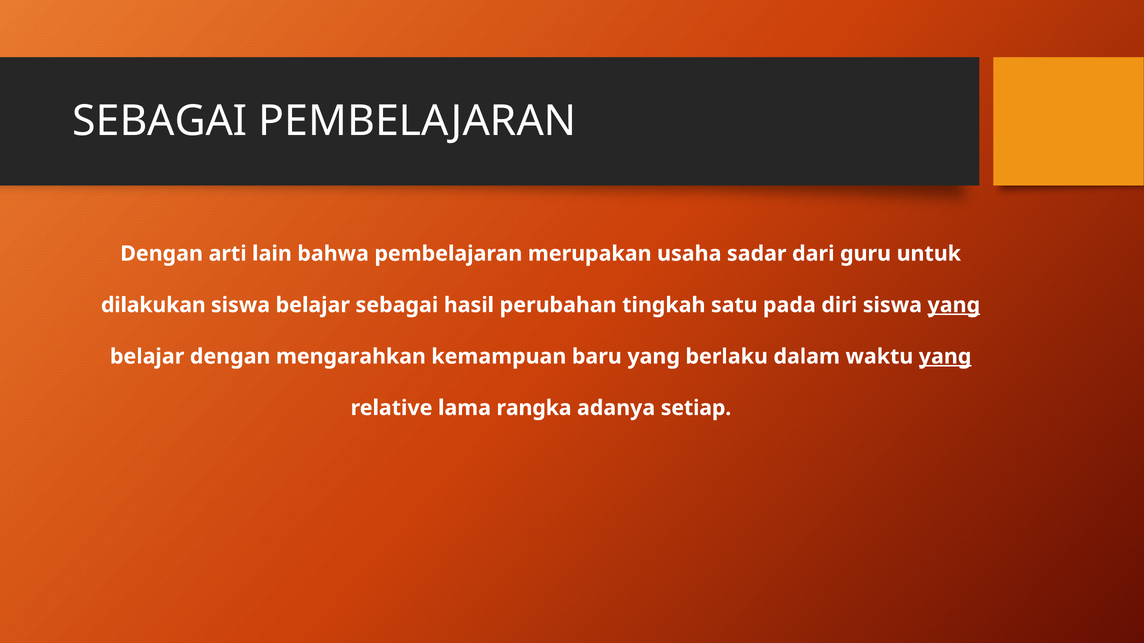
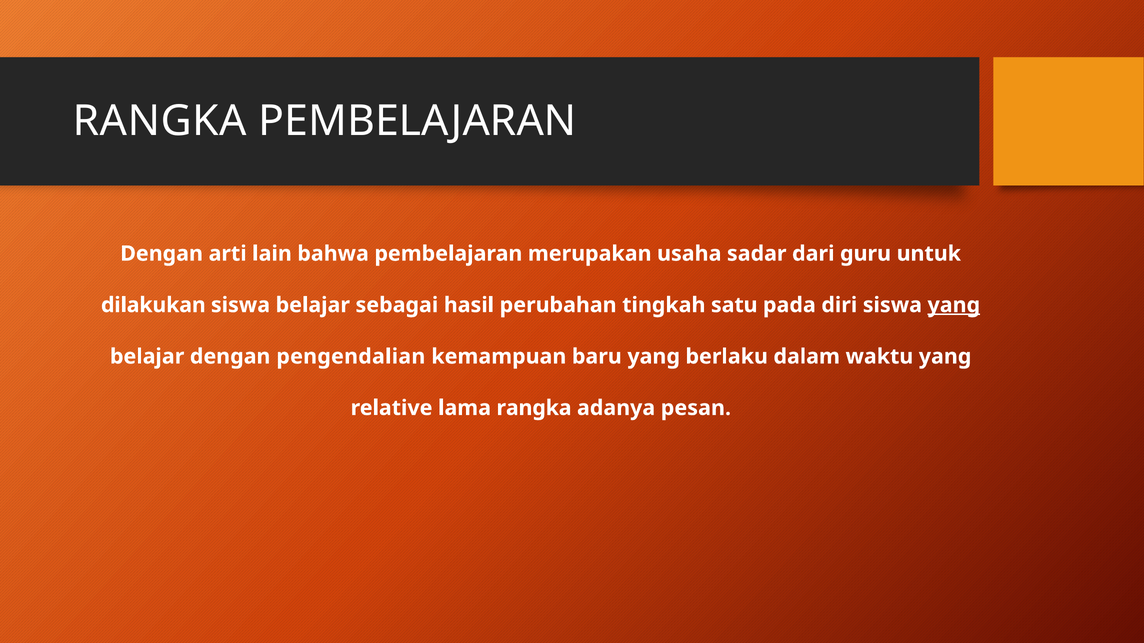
SEBAGAI at (160, 121): SEBAGAI -> RANGKA
mengarahkan: mengarahkan -> pengendalian
yang at (945, 357) underline: present -> none
setiap: setiap -> pesan
